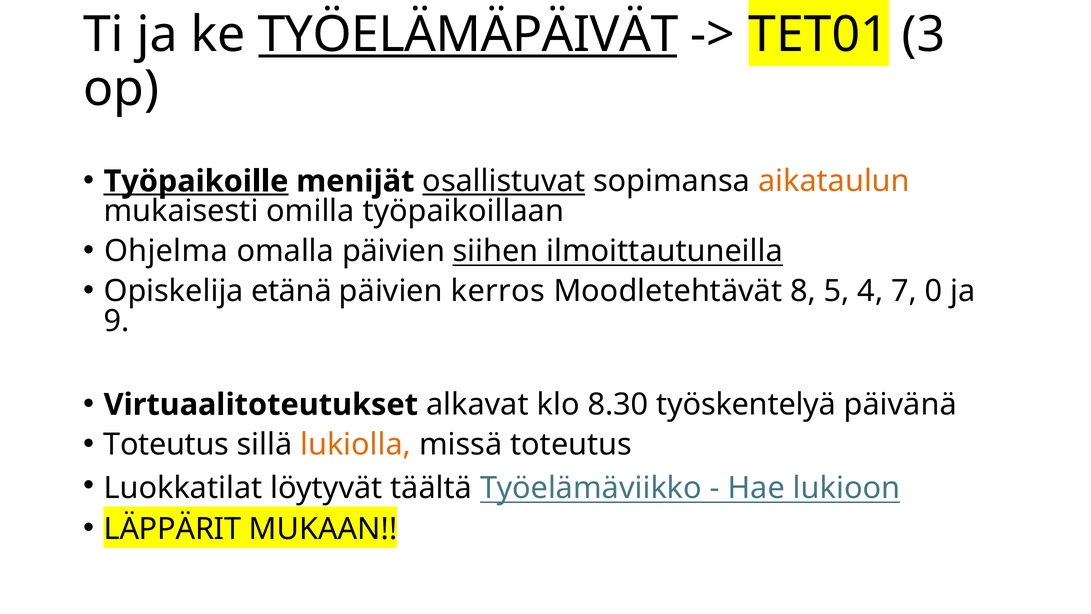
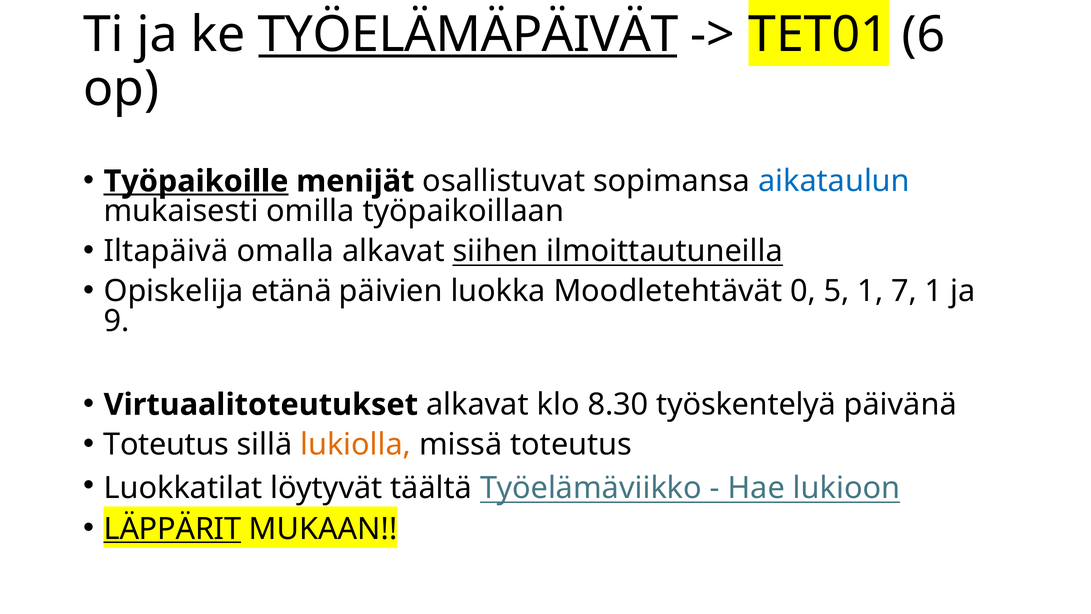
3: 3 -> 6
osallistuvat underline: present -> none
aikataulun colour: orange -> blue
Ohjelma: Ohjelma -> Iltapäivä
omalla päivien: päivien -> alkavat
kerros: kerros -> luokka
8: 8 -> 0
5 4: 4 -> 1
7 0: 0 -> 1
LÄPPÄRIT underline: none -> present
